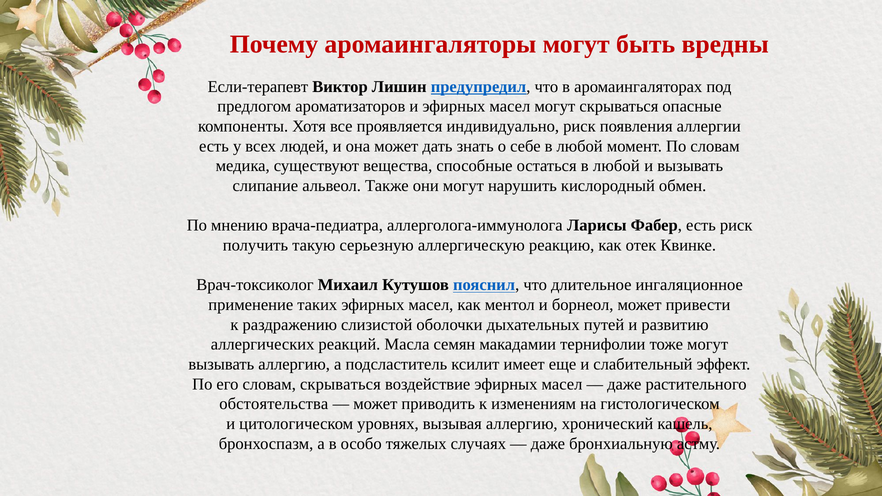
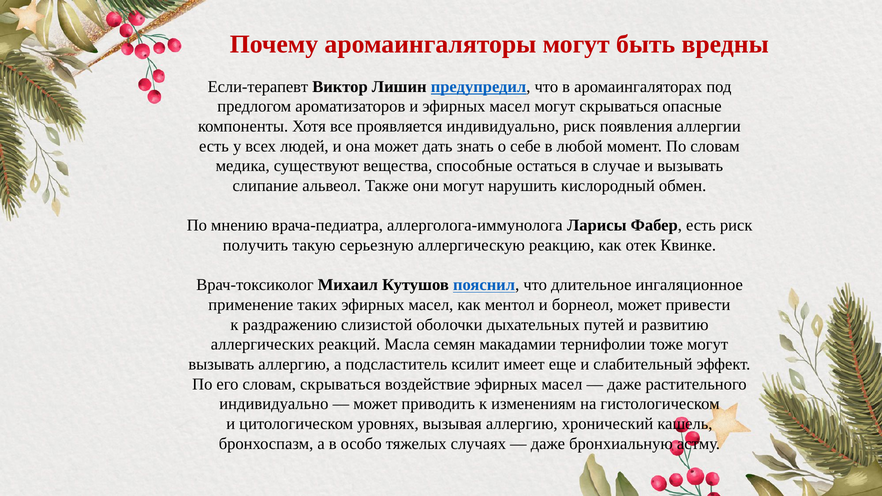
остаться в любой: любой -> случае
обстоятельства at (274, 404): обстоятельства -> индивидуально
